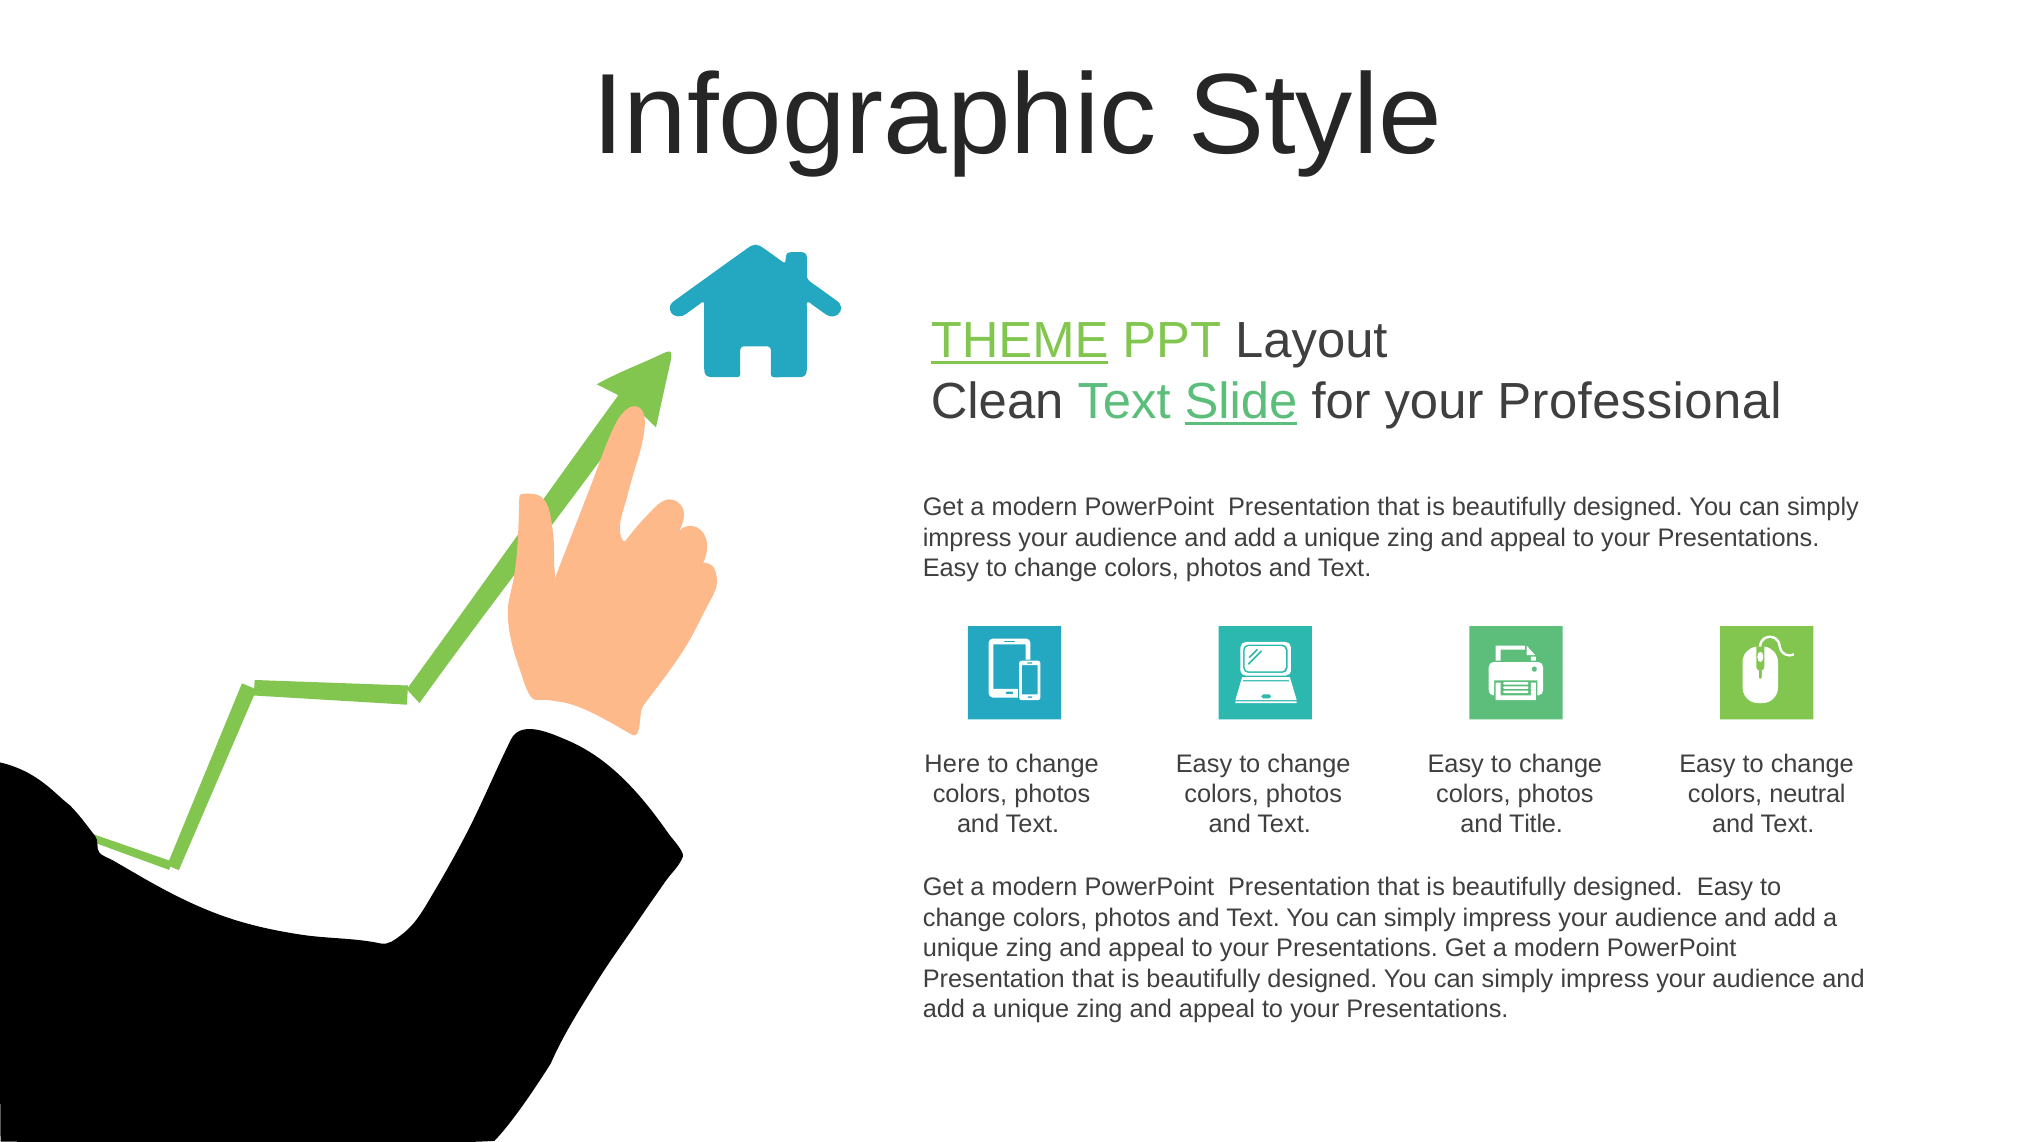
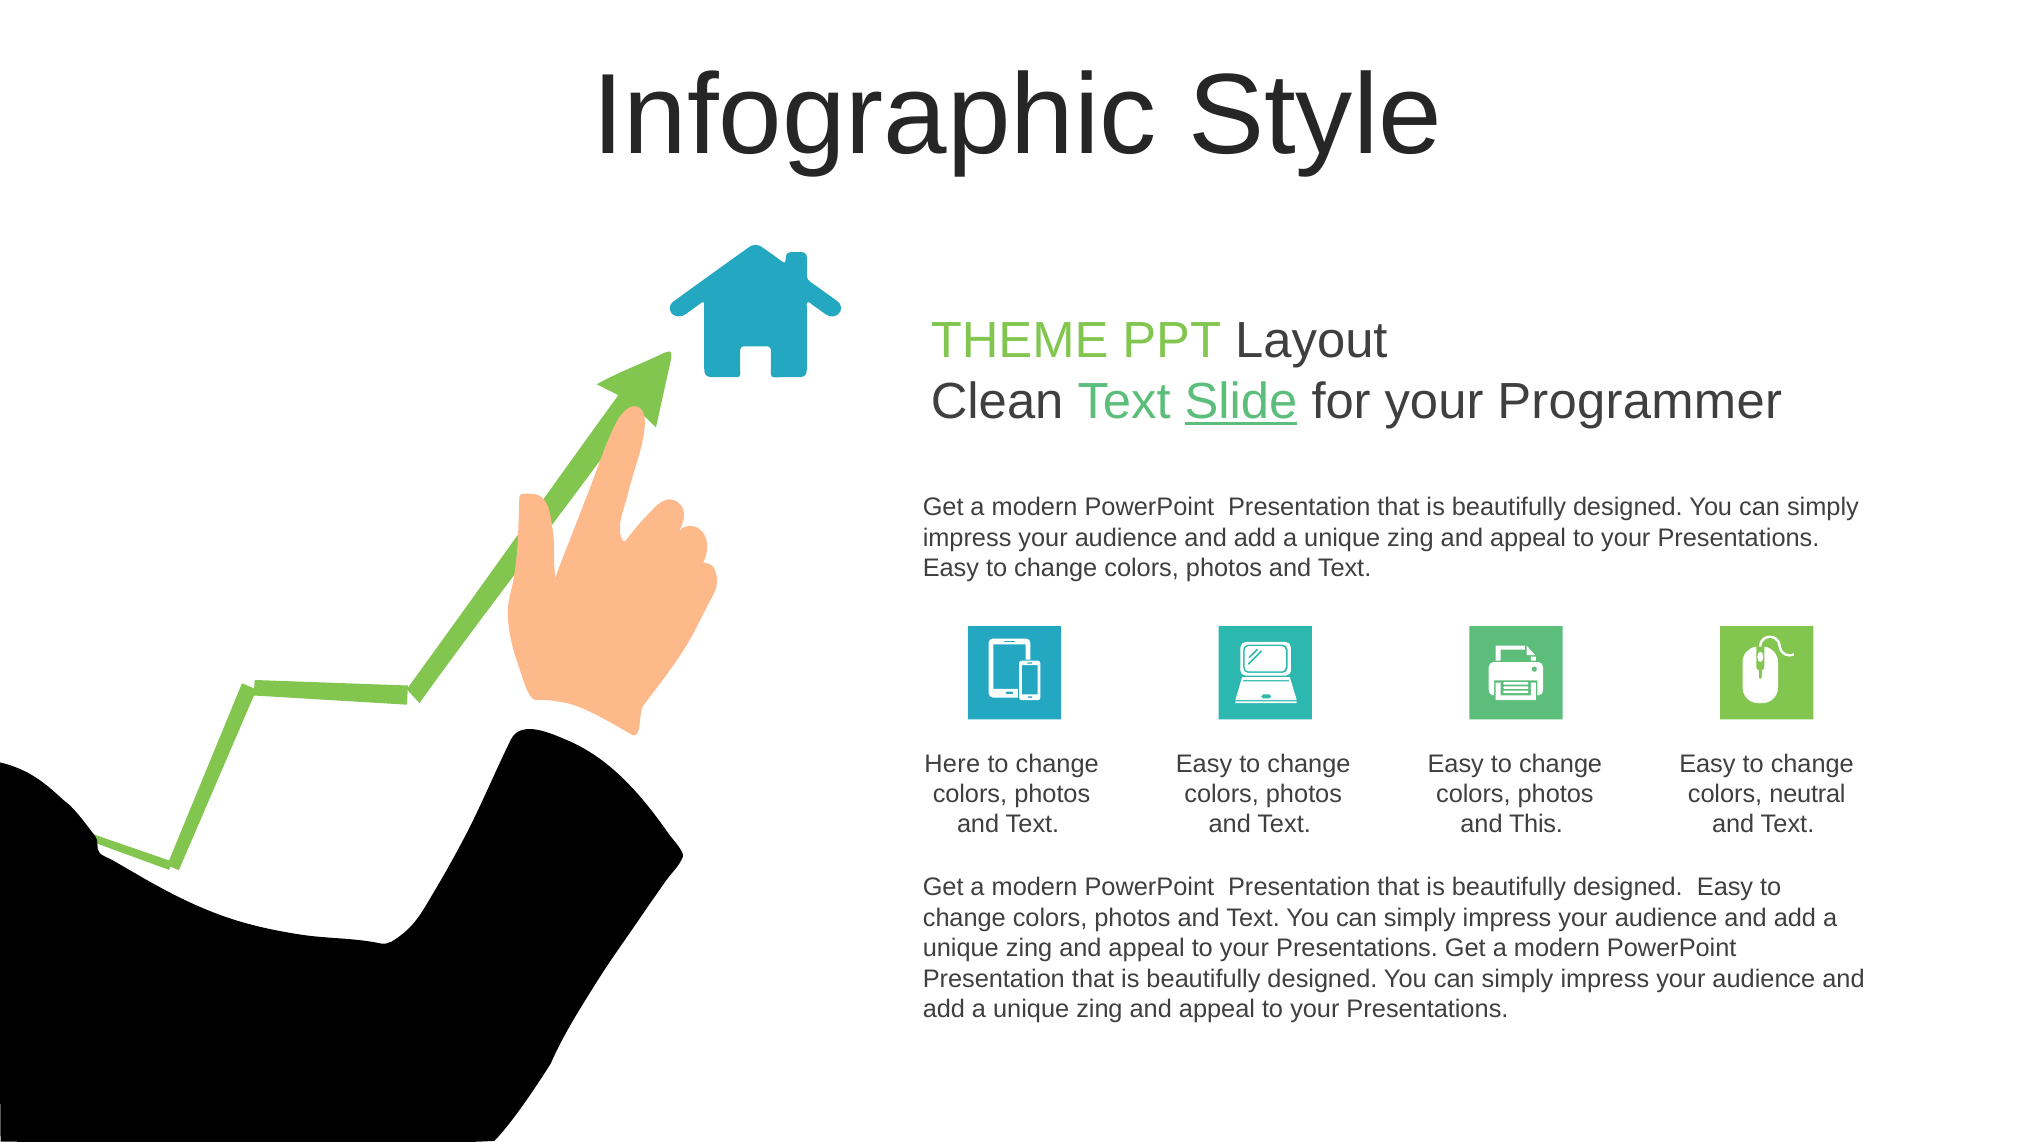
THEME underline: present -> none
Professional: Professional -> Programmer
Title: Title -> This
